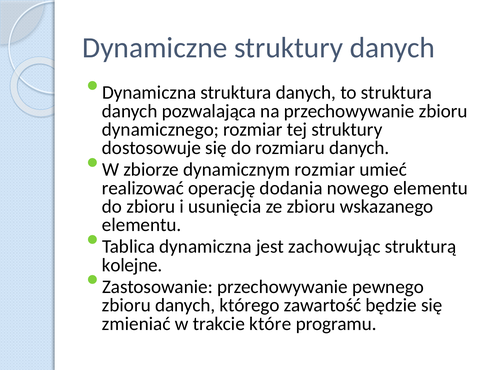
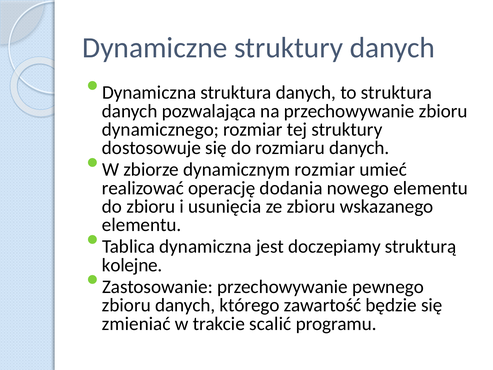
zachowując: zachowując -> doczepiamy
które: które -> scalić
